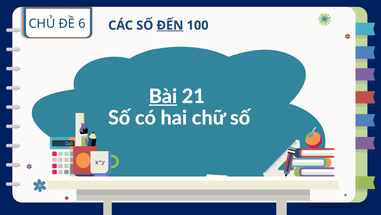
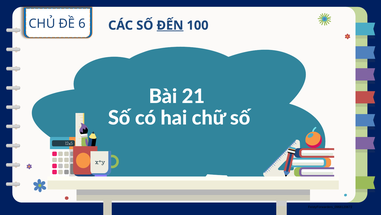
Bài underline: present -> none
